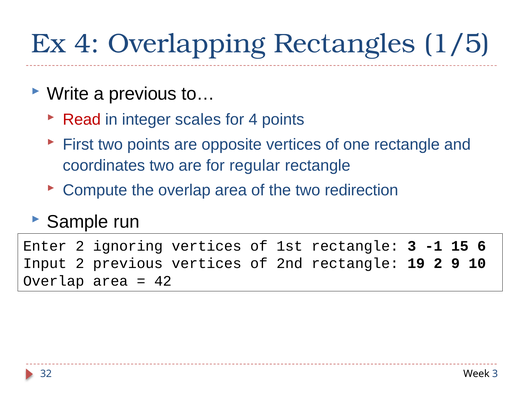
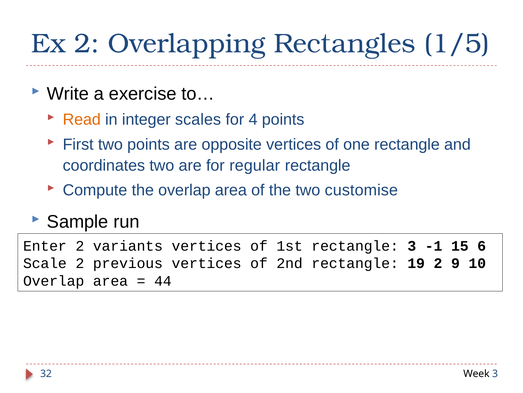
Ex 4: 4 -> 2
a previous: previous -> exercise
Read colour: red -> orange
redirection: redirection -> customise
ignoring: ignoring -> variants
Input: Input -> Scale
42: 42 -> 44
